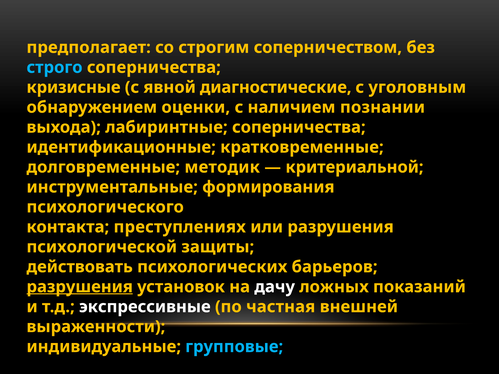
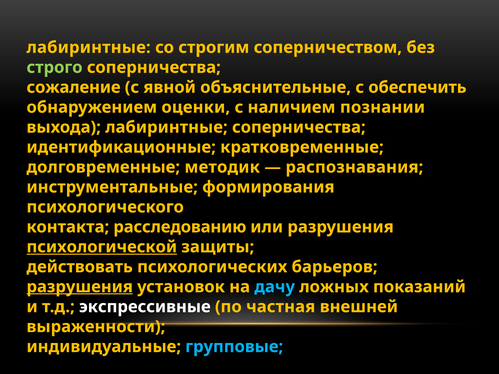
предполагает at (89, 47): предполагает -> лабиринтные
строго colour: light blue -> light green
кризисные: кризисные -> сожаление
диагностические: диагностические -> объяснительные
уголовным: уголовным -> обеспечить
критериальной: критериальной -> распознавания
преступлениях: преступлениях -> расследованию
психологической underline: none -> present
дачу colour: white -> light blue
